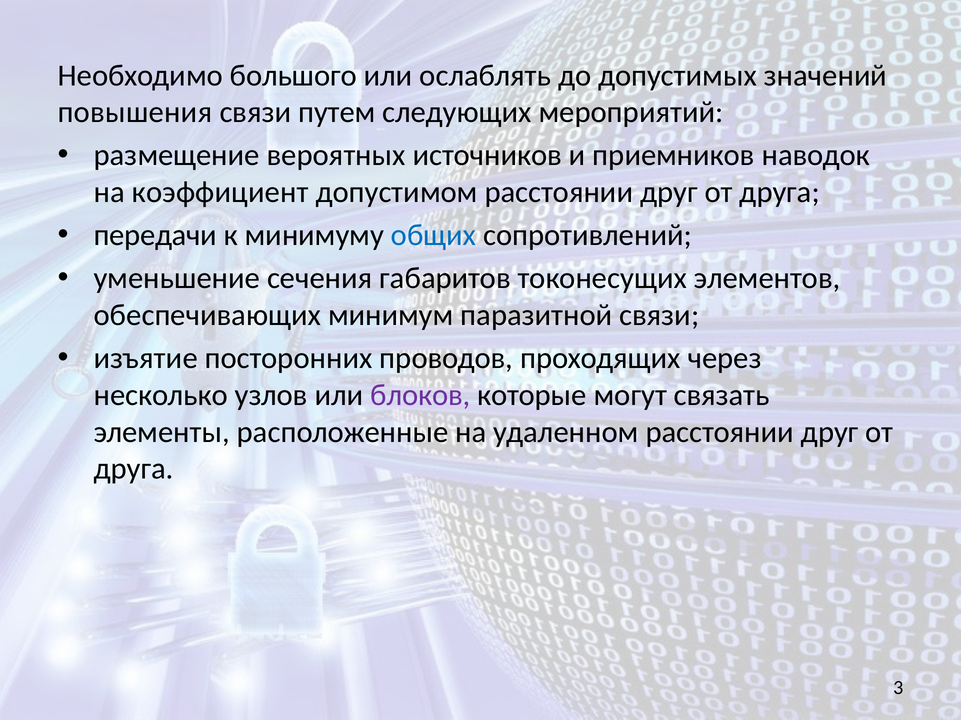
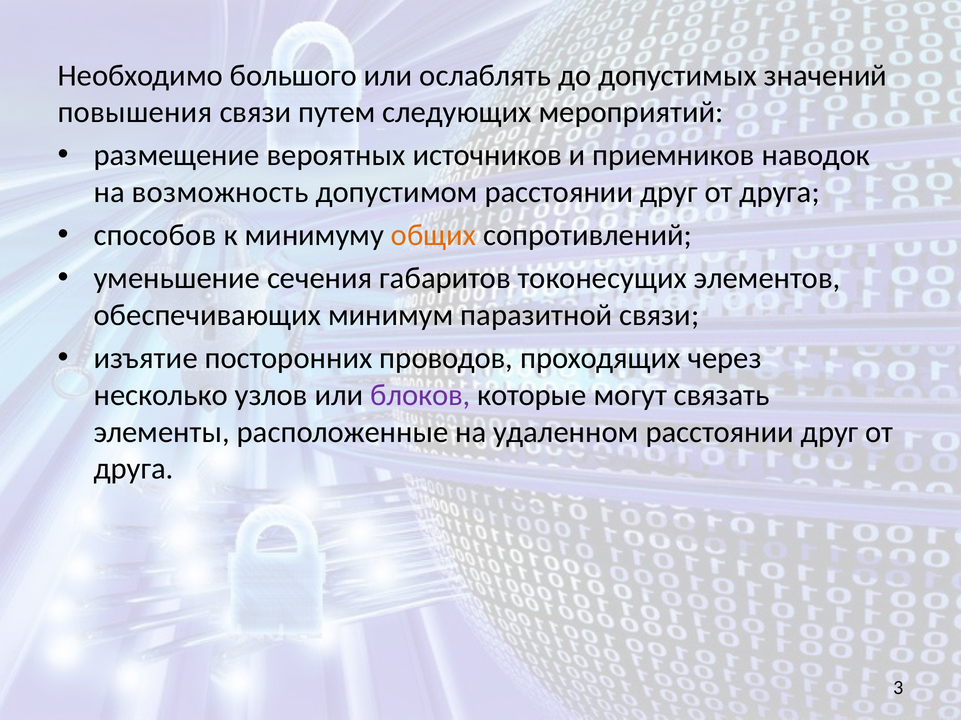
коэффициент: коэффициент -> возможность
передачи: передачи -> способов
общих colour: blue -> orange
